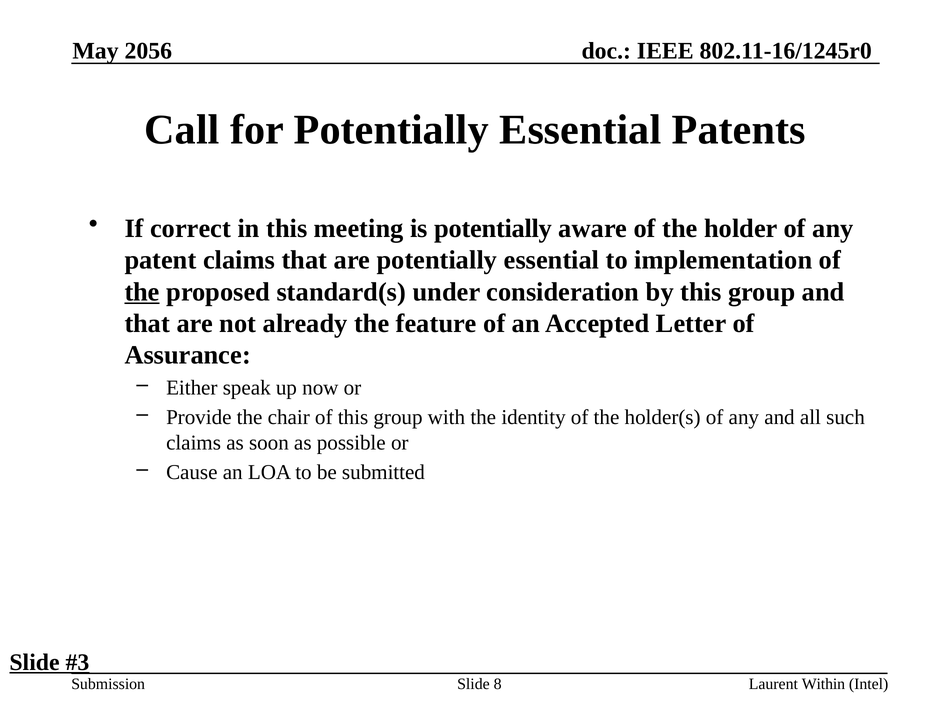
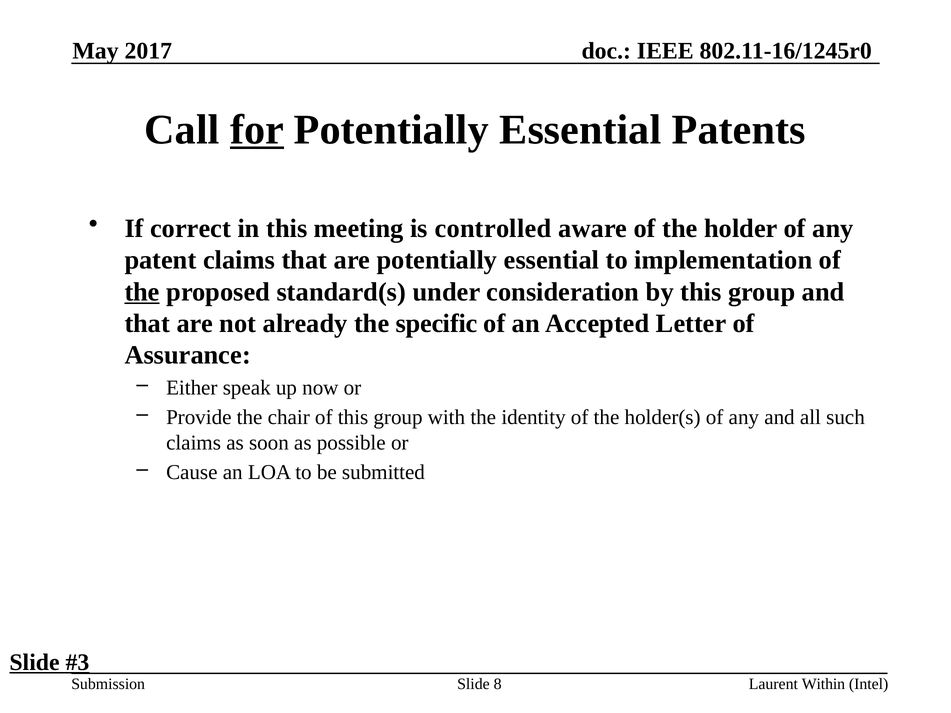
2056: 2056 -> 2017
for underline: none -> present
is potentially: potentially -> controlled
feature: feature -> specific
